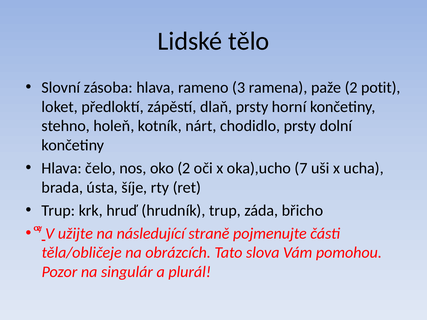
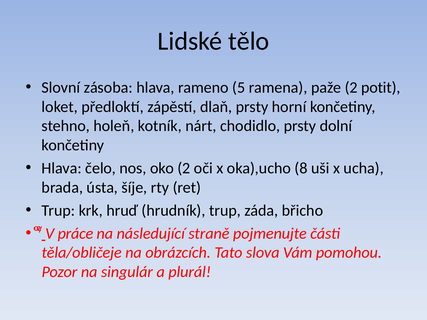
3: 3 -> 5
7: 7 -> 8
užijte: užijte -> práce
